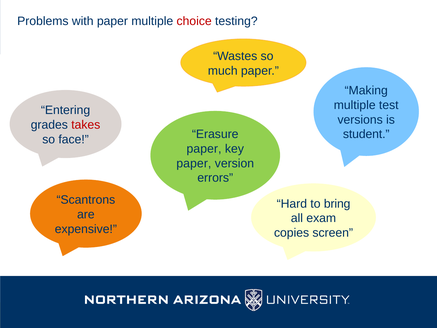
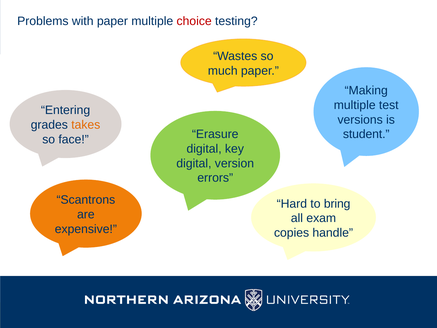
takes colour: red -> orange
paper at (204, 149): paper -> digital
paper at (194, 163): paper -> digital
screen: screen -> handle
